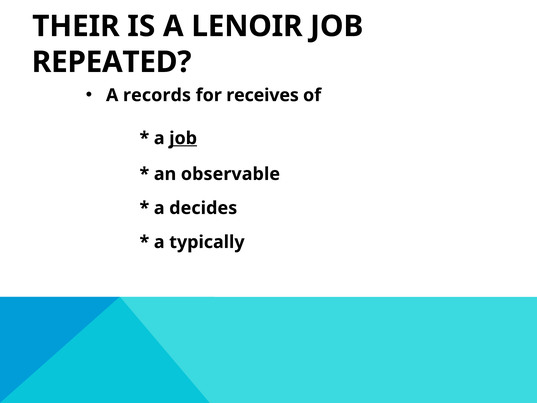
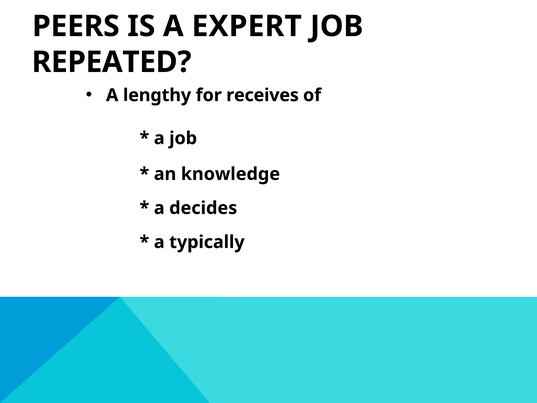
THEIR: THEIR -> PEERS
LENOIR: LENOIR -> EXPERT
records: records -> lengthy
job at (183, 138) underline: present -> none
observable: observable -> knowledge
